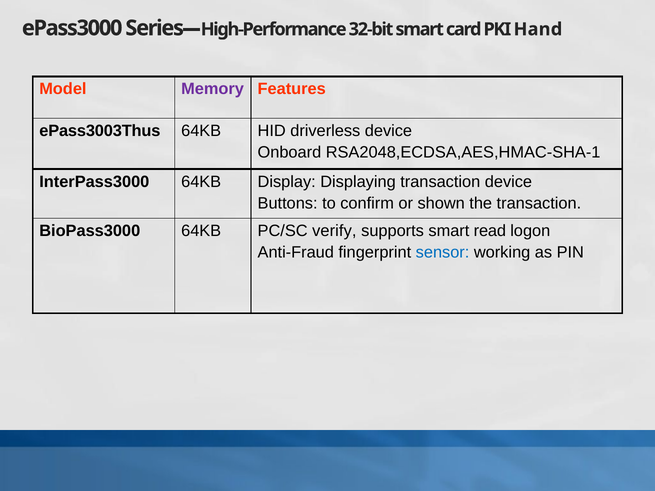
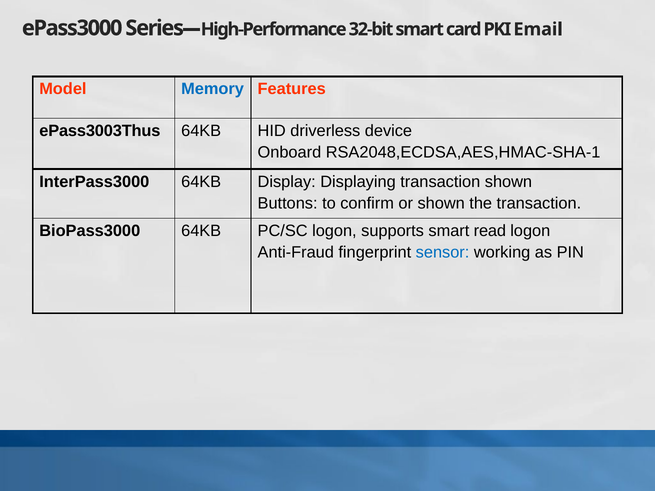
Hand: Hand -> Email
Memory colour: purple -> blue
transaction device: device -> shown
PC/SC verify: verify -> logon
